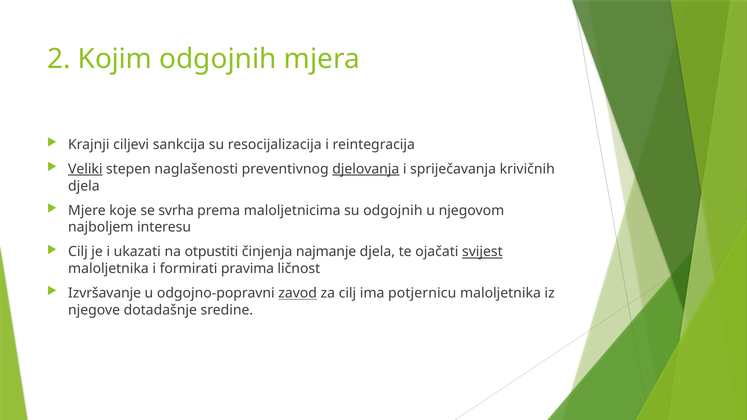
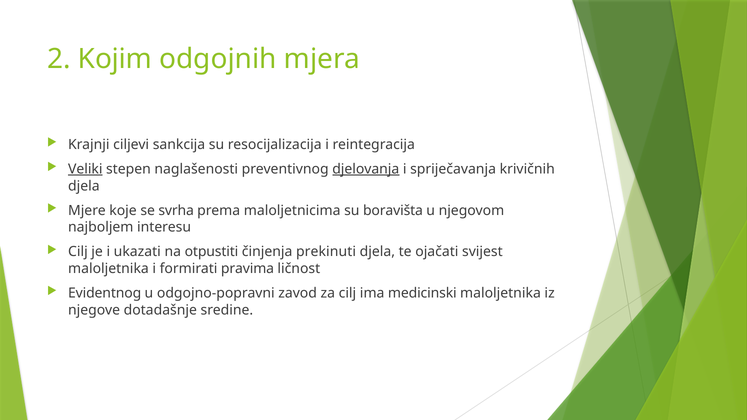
su odgojnih: odgojnih -> boravišta
najmanje: najmanje -> prekinuti
svijest underline: present -> none
Izvršavanje: Izvršavanje -> Evidentnog
zavod underline: present -> none
potjernicu: potjernicu -> medicinski
